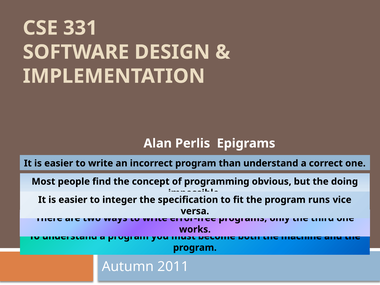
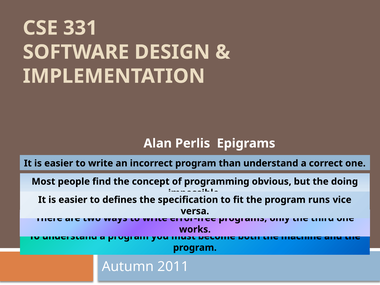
integer: integer -> defines
